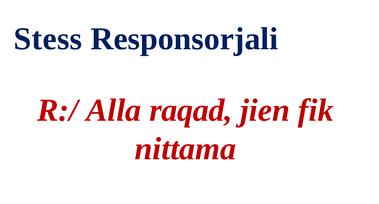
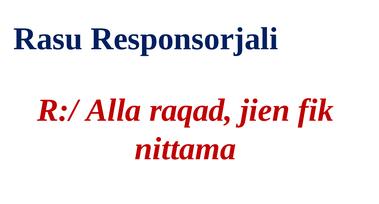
Stess: Stess -> Rasu
